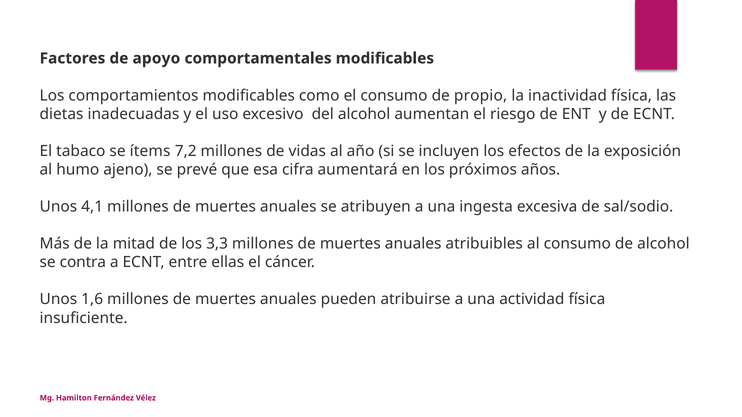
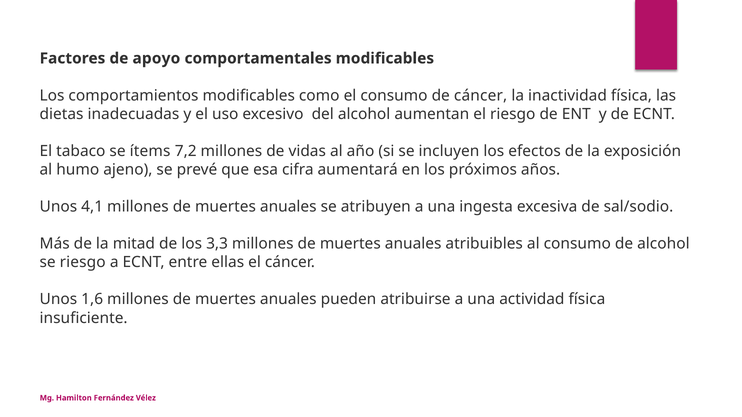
de propio: propio -> cáncer
se contra: contra -> riesgo
